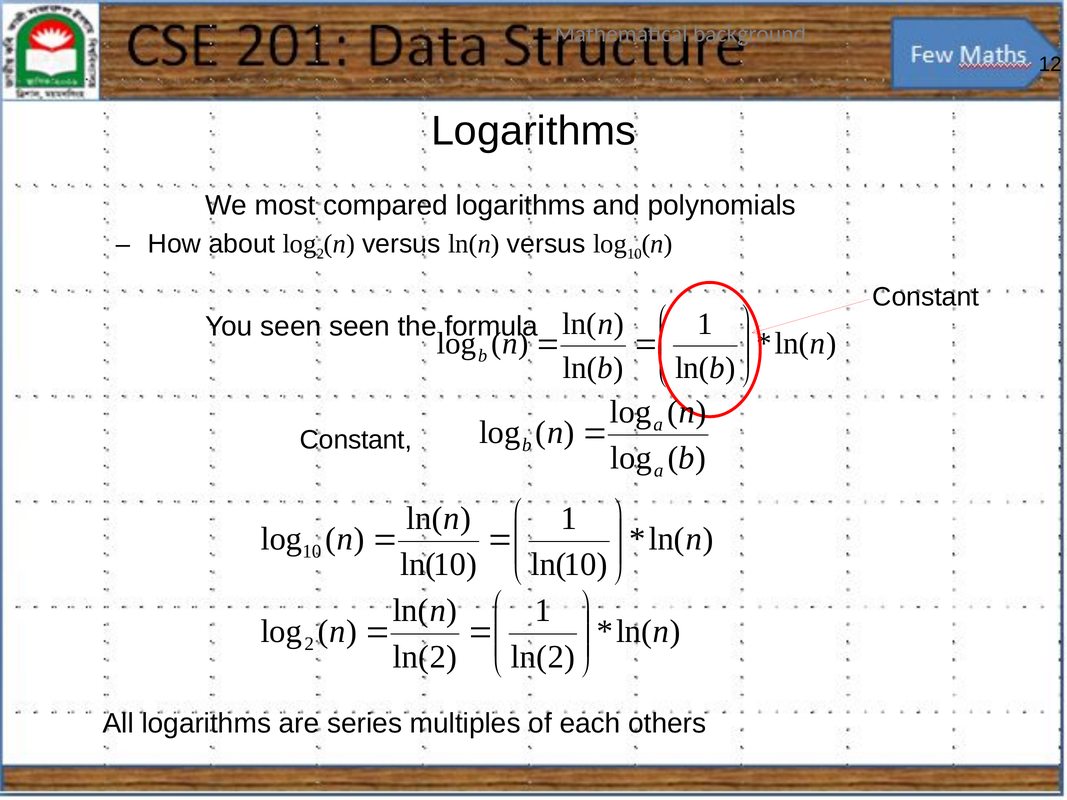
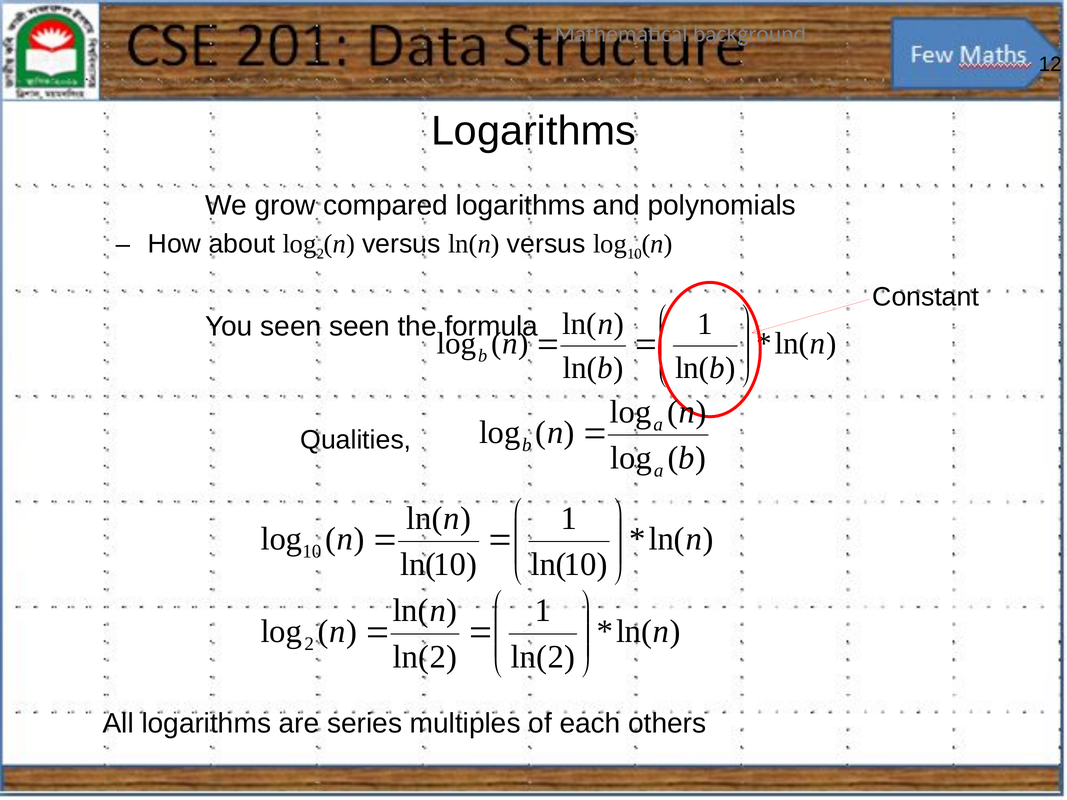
most: most -> grow
Constant at (356, 440): Constant -> Qualities
